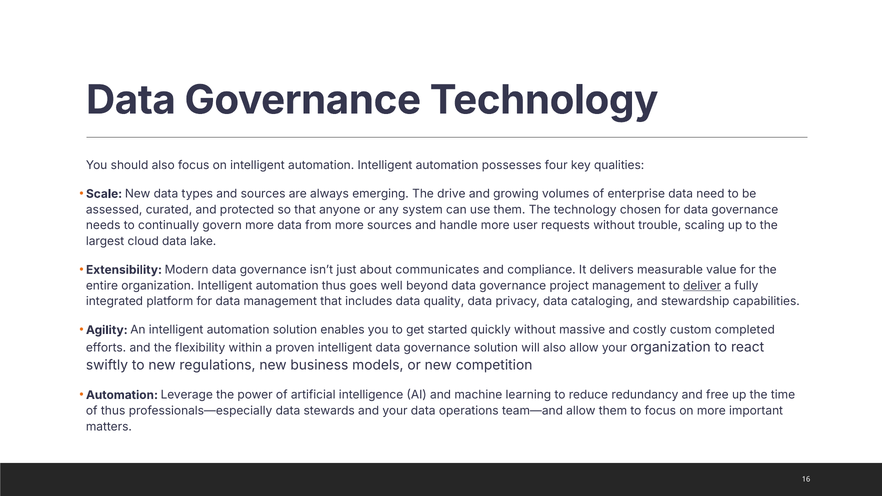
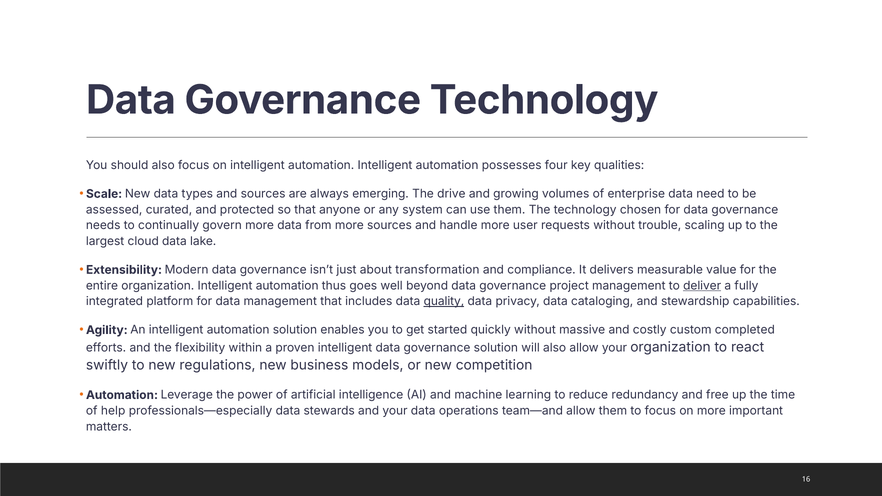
communicates: communicates -> transformation
quality underline: none -> present
of thus: thus -> help
